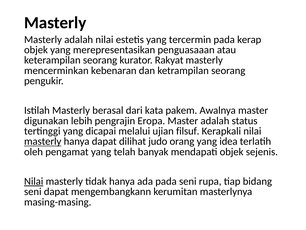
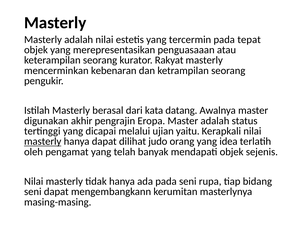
kerap: kerap -> tepat
pakem: pakem -> datang
lebih: lebih -> akhir
filsuf: filsuf -> yaitu
Nilai at (34, 181) underline: present -> none
